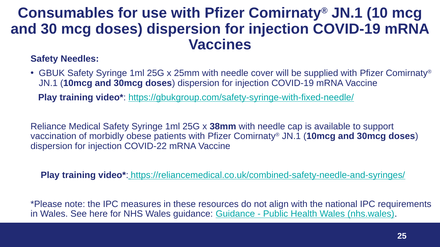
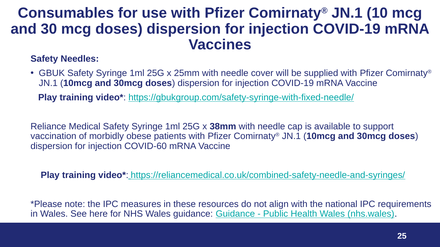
COVID-22: COVID-22 -> COVID-60
